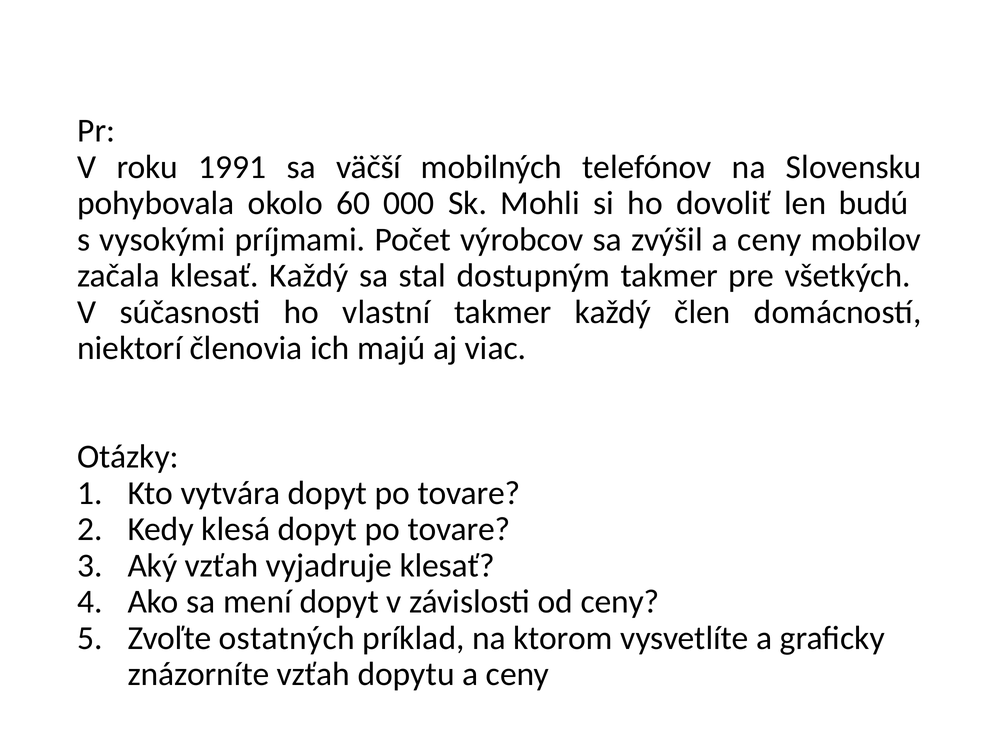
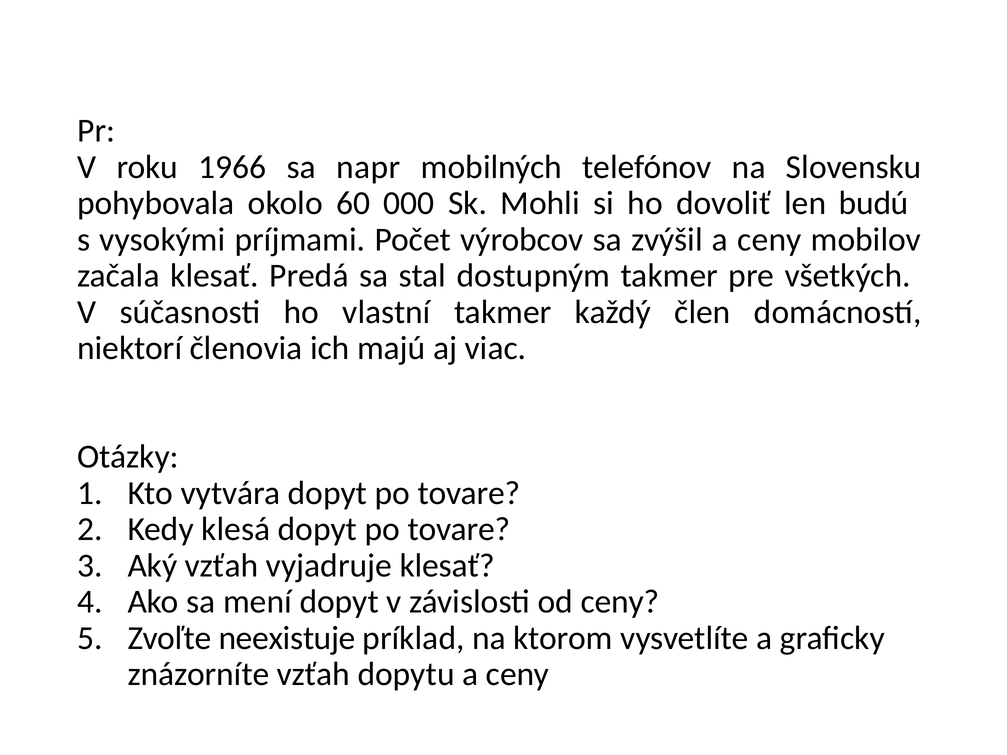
1991: 1991 -> 1966
väčší: väčší -> napr
klesať Každý: Každý -> Predá
ostatných: ostatných -> neexistuje
